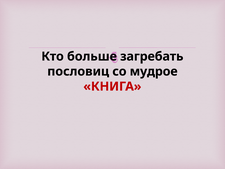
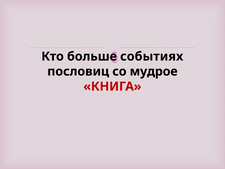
загребать: загребать -> событиях
